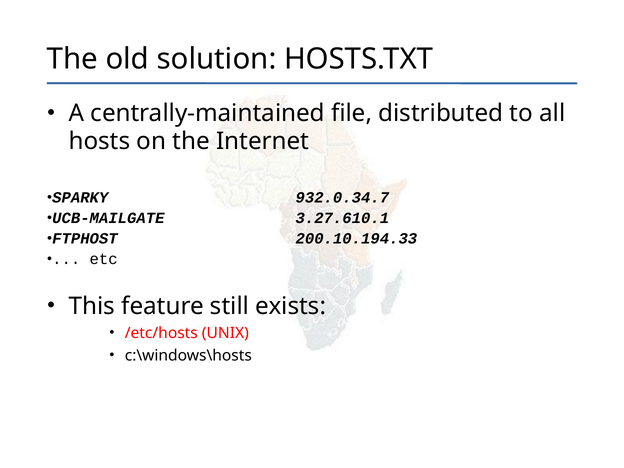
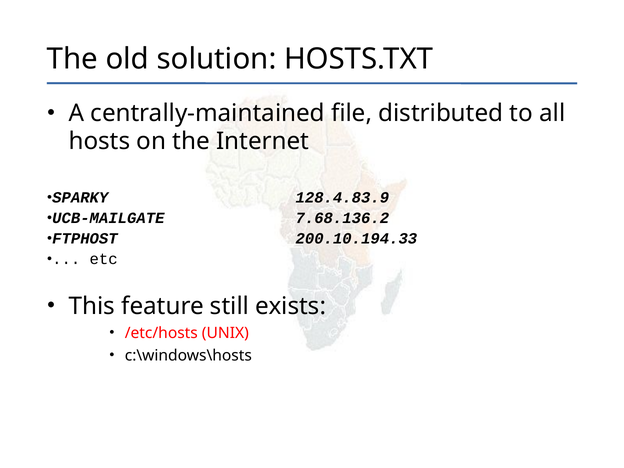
932.0.34.7: 932.0.34.7 -> 128.4.83.9
3.27.610.1: 3.27.610.1 -> 7.68.136.2
